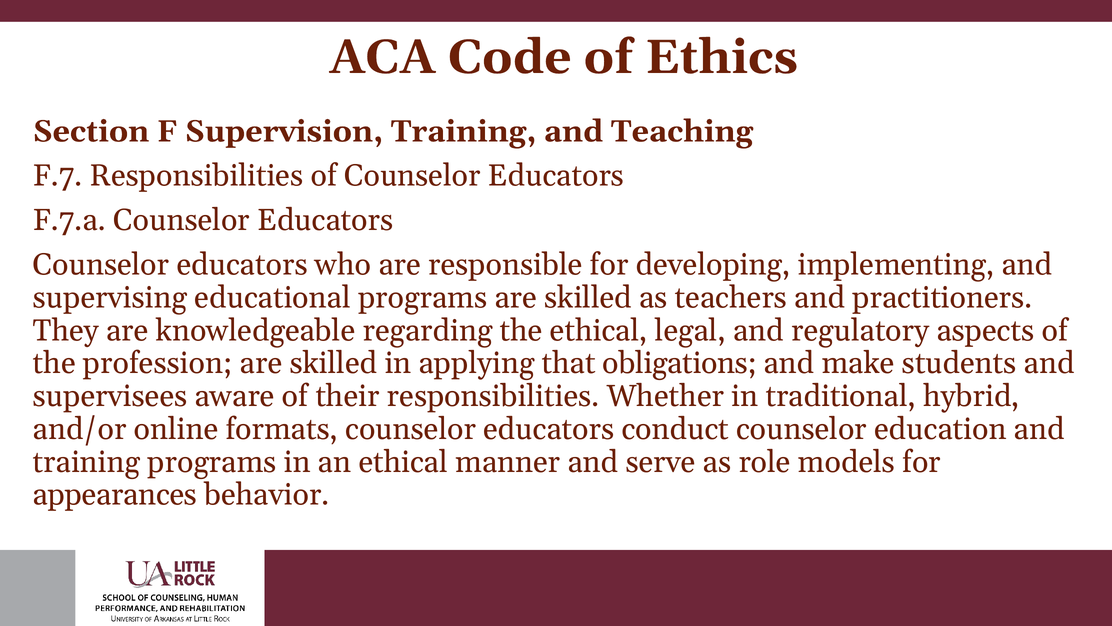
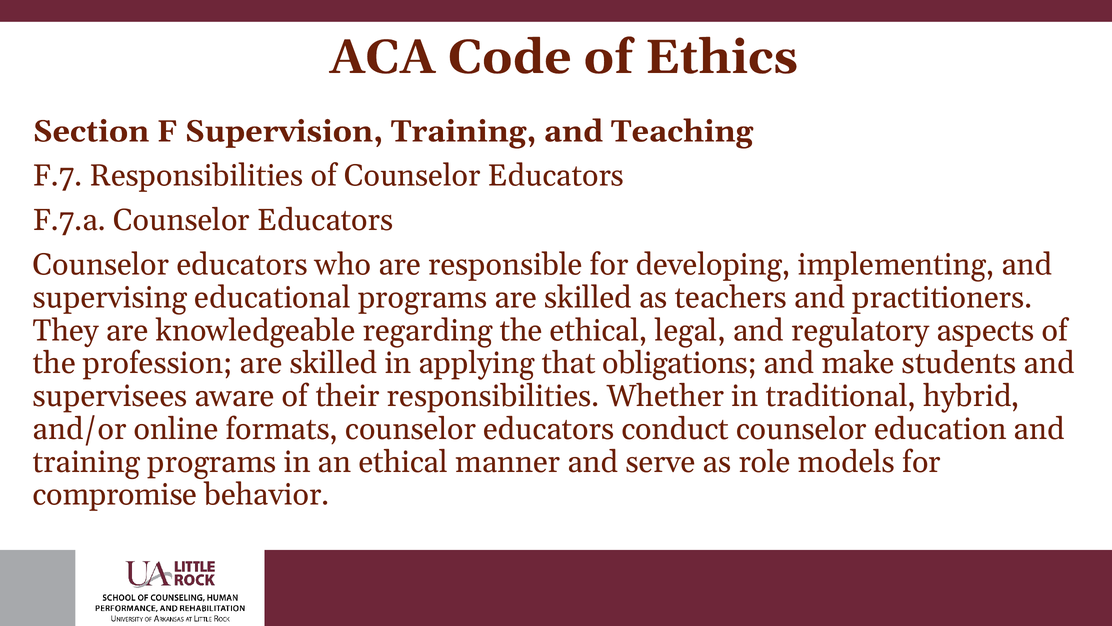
appearances: appearances -> compromise
